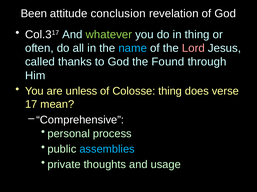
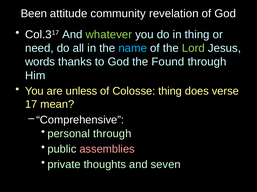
conclusion: conclusion -> community
often: often -> need
Lord colour: pink -> light green
called: called -> words
personal process: process -> through
assemblies colour: light blue -> pink
usage: usage -> seven
